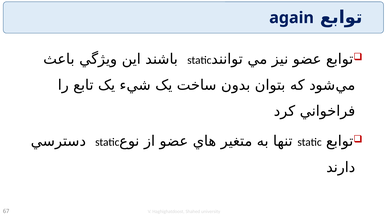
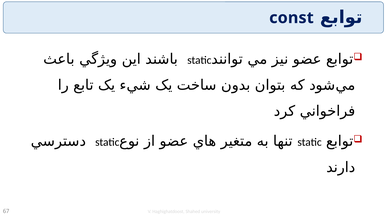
again: again -> const
